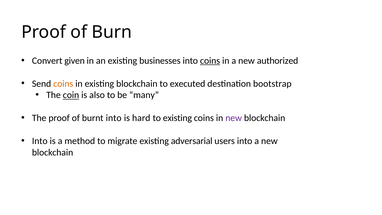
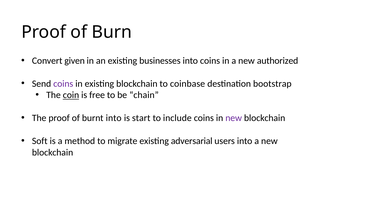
coins at (210, 61) underline: present -> none
coins at (63, 84) colour: orange -> purple
executed: executed -> coinbase
also: also -> free
many: many -> chain
hard: hard -> start
to existing: existing -> include
Into at (40, 141): Into -> Soft
